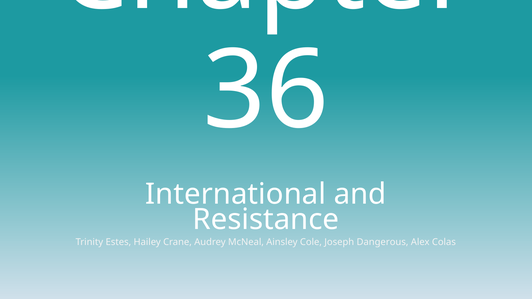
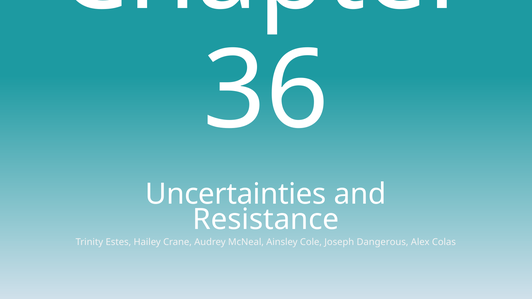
International: International -> Uncertainties
